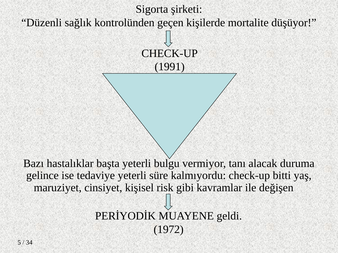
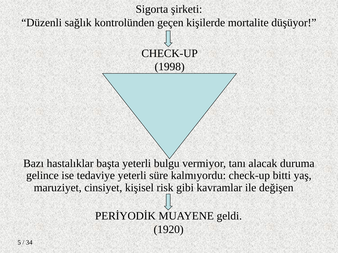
1991: 1991 -> 1998
1972: 1972 -> 1920
